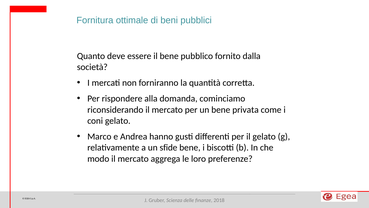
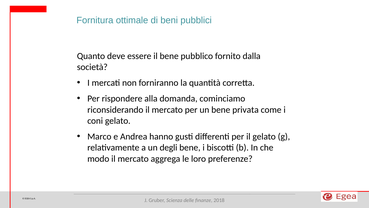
sfide: sfide -> degli
